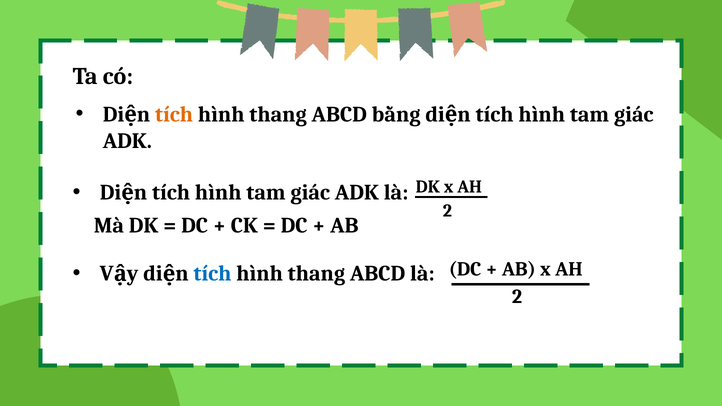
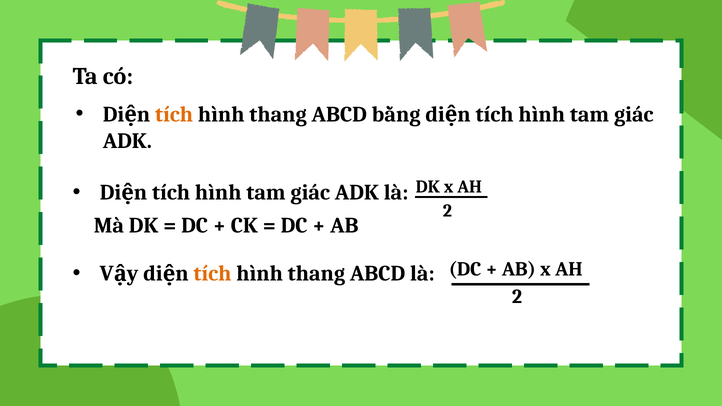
tích at (212, 274) colour: blue -> orange
